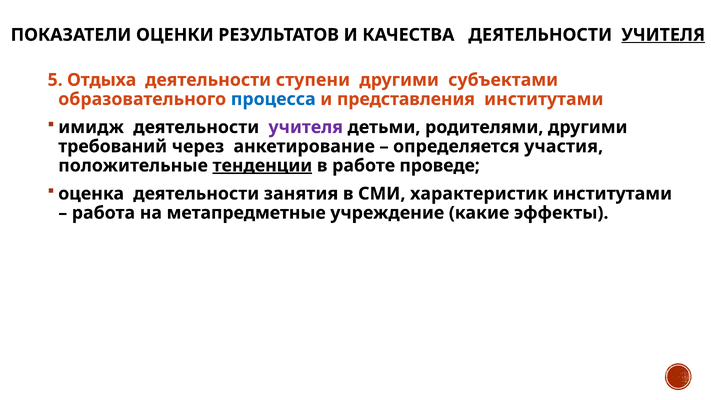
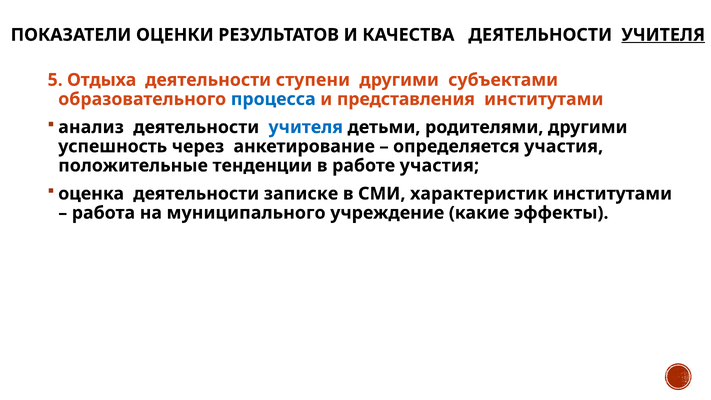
имидж: имидж -> анализ
учителя at (306, 127) colour: purple -> blue
требований: требований -> успешность
тенденции underline: present -> none
работе проведе: проведе -> участия
занятия: занятия -> записке
метапредметные: метапредметные -> муниципального
